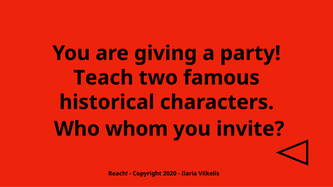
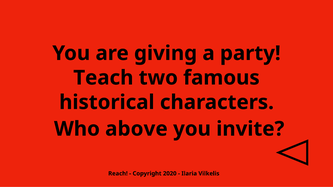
whom: whom -> above
